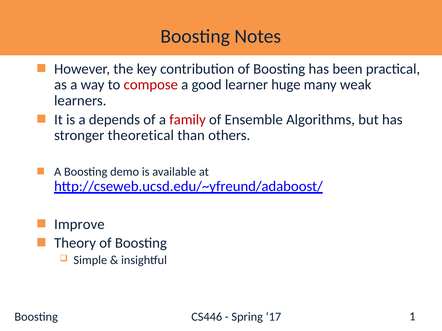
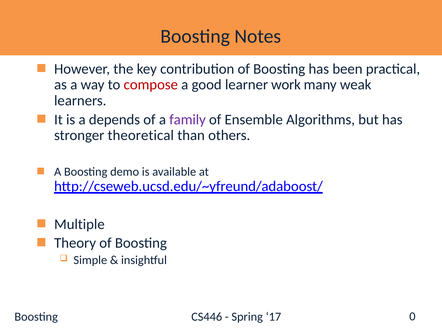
huge: huge -> work
family colour: red -> purple
Improve: Improve -> Multiple
1: 1 -> 0
